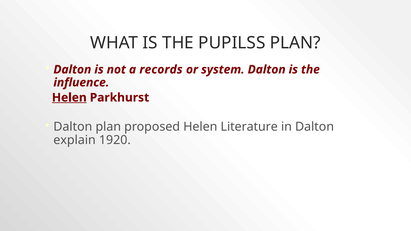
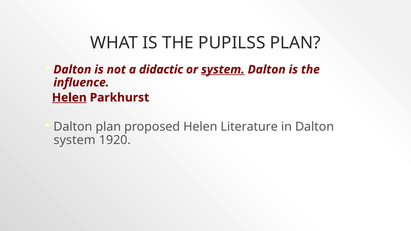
records: records -> didactic
system at (223, 70) underline: none -> present
explain at (75, 140): explain -> system
